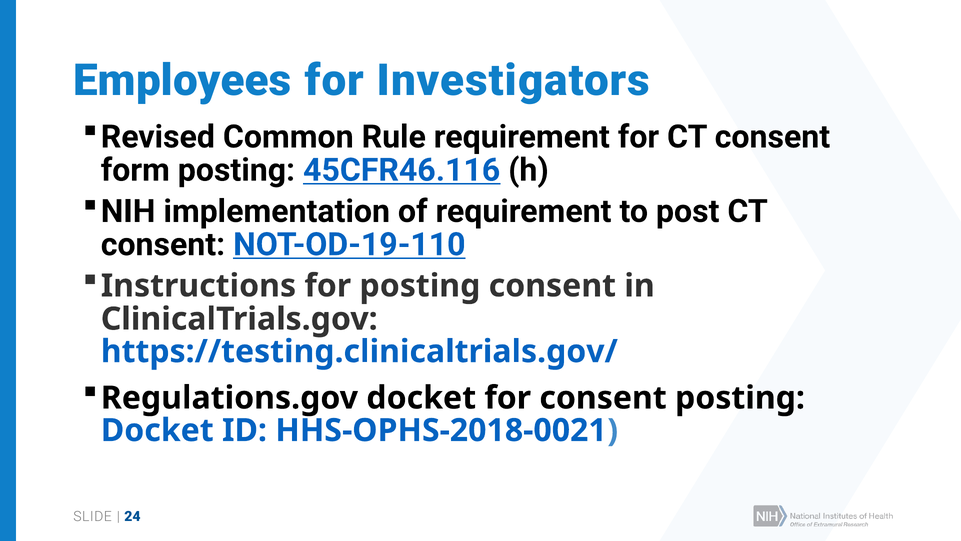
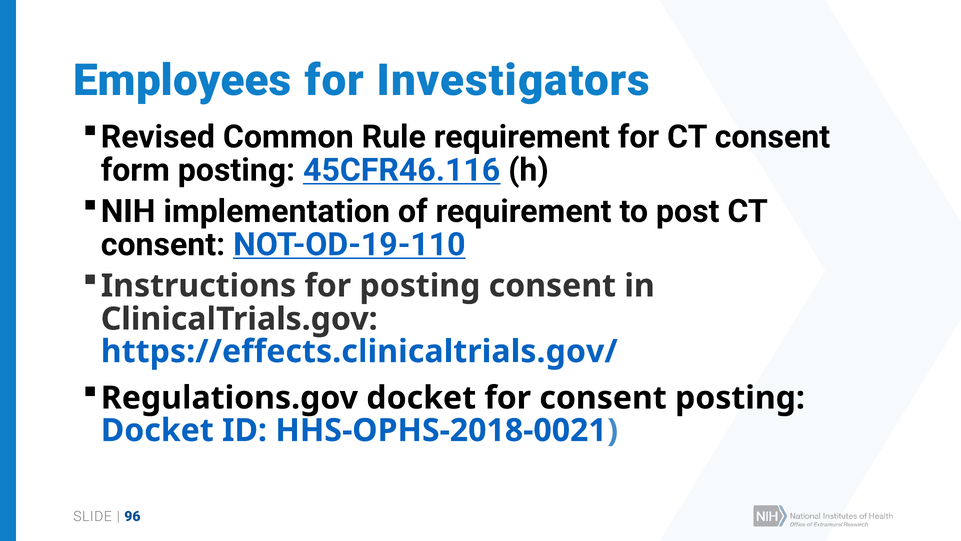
https://testing.clinicaltrials.gov/: https://testing.clinicaltrials.gov/ -> https://effects.clinicaltrials.gov/
24: 24 -> 96
